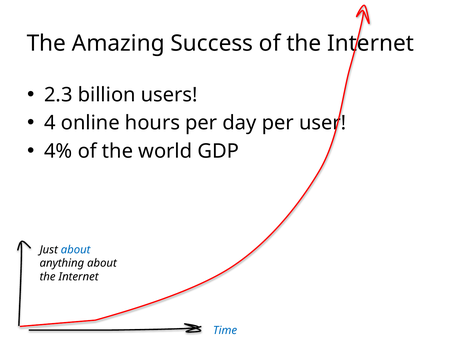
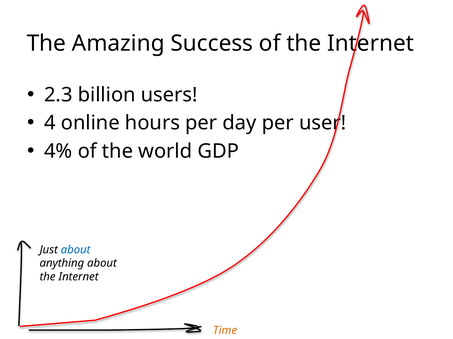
Time colour: blue -> orange
